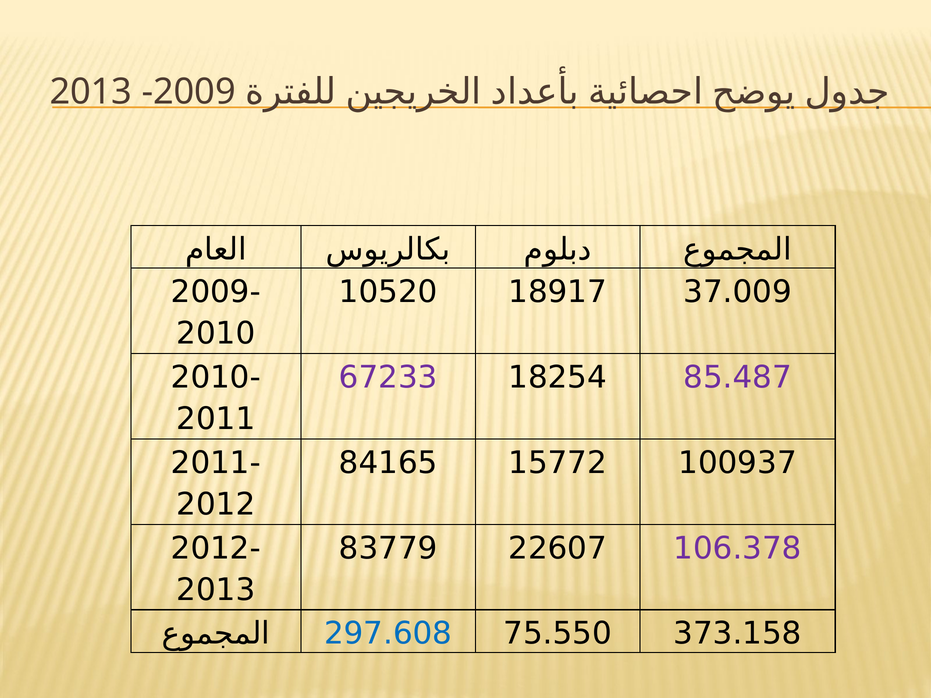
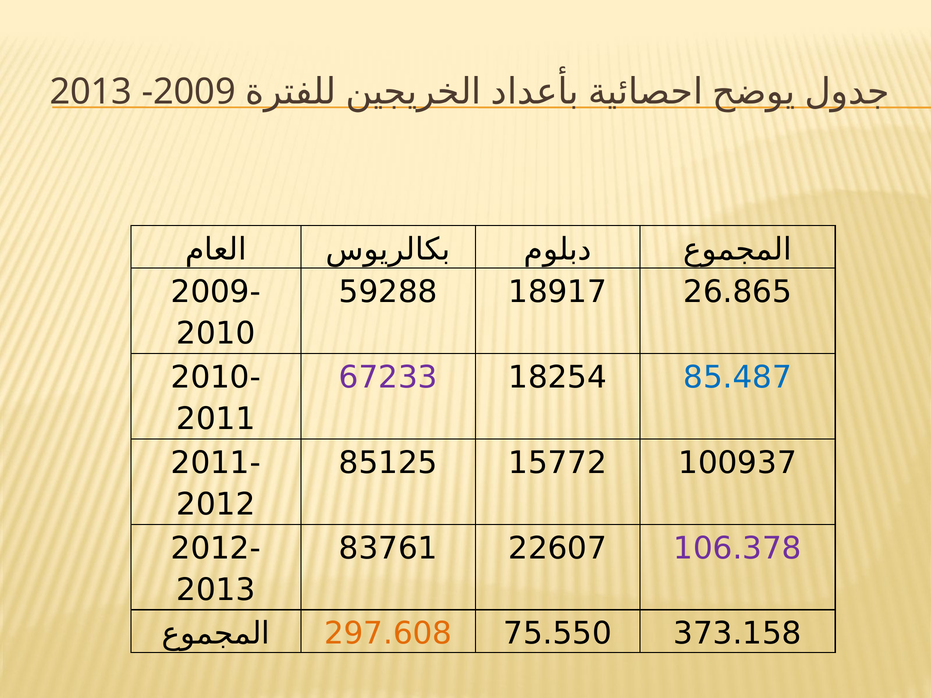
10520: 10520 -> 59288
37.009: 37.009 -> 26.865
85.487 colour: purple -> blue
84165: 84165 -> 85125
83779: 83779 -> 83761
297.608 colour: blue -> orange
